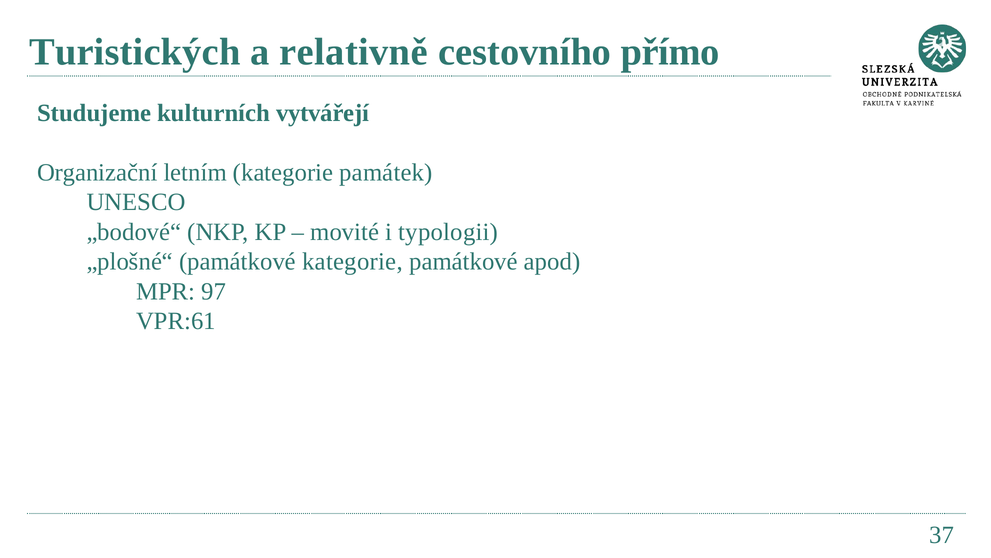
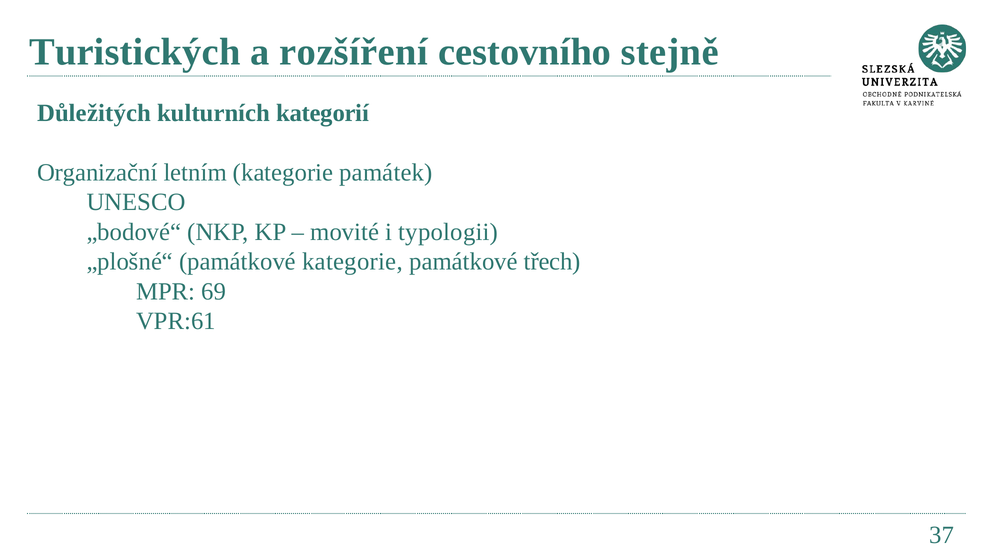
relativně: relativně -> rozšíření
přímo: přímo -> stejně
Studujeme: Studujeme -> Důležitých
vytvářejí: vytvářejí -> kategorií
apod: apod -> třech
97: 97 -> 69
